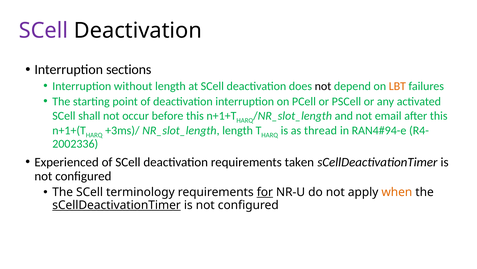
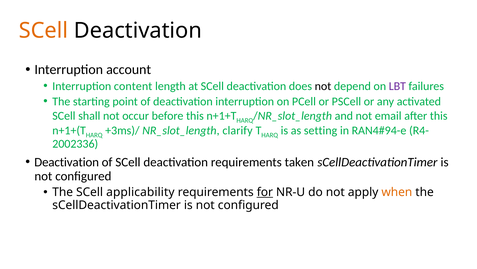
SCell at (43, 31) colour: purple -> orange
sections: sections -> account
without: without -> content
LBT colour: orange -> purple
NR_slot_length length: length -> clarify
thread: thread -> setting
Experienced at (67, 162): Experienced -> Deactivation
terminology: terminology -> applicability
sCellDeactivationTimer at (117, 205) underline: present -> none
